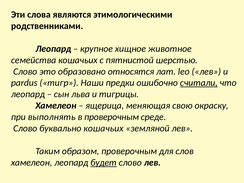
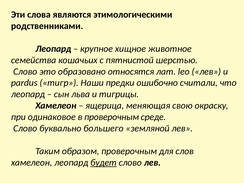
считали underline: present -> none
выполнять: выполнять -> одинаковое
буквально кошачьих: кошачьих -> большего
